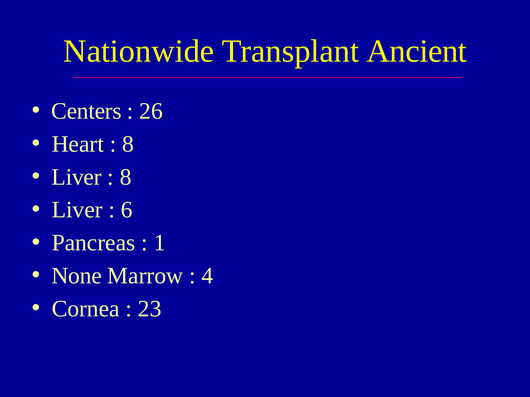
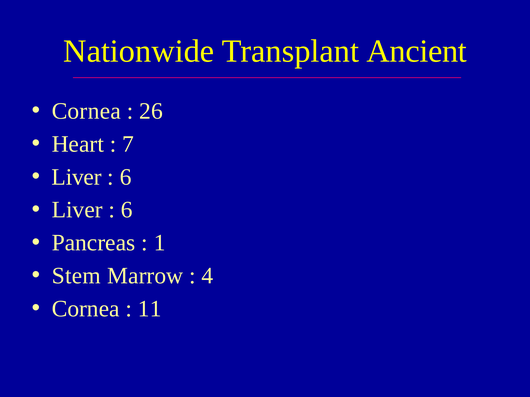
Centers at (86, 111): Centers -> Cornea
8 at (128, 144): 8 -> 7
8 at (126, 177): 8 -> 6
None: None -> Stem
23: 23 -> 11
